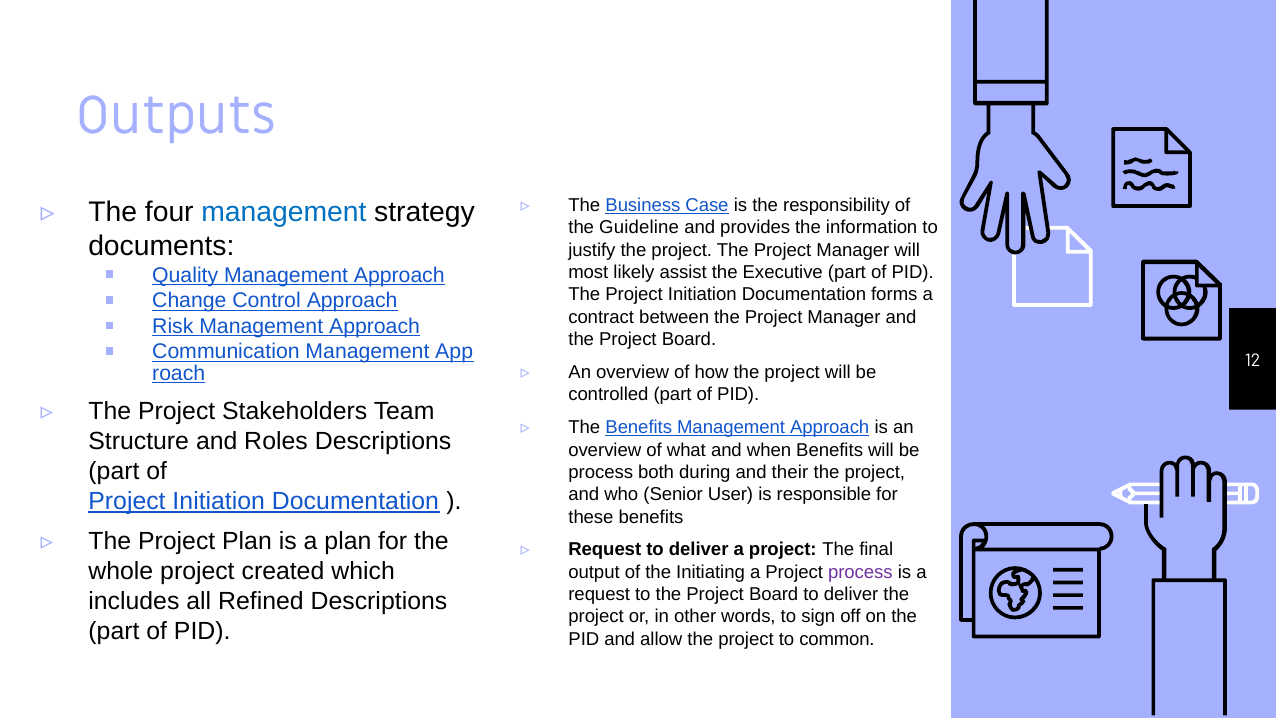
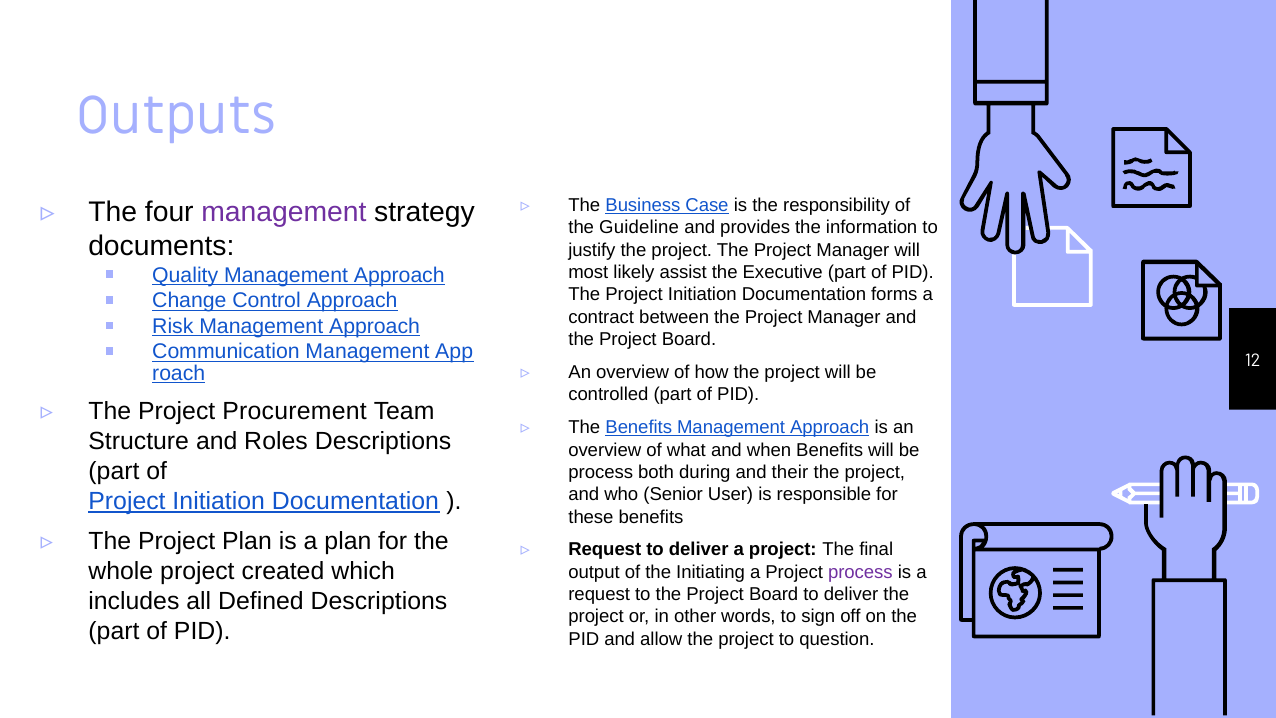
management at (284, 212) colour: blue -> purple
Stakeholders: Stakeholders -> Procurement
Refined: Refined -> Defined
common: common -> question
